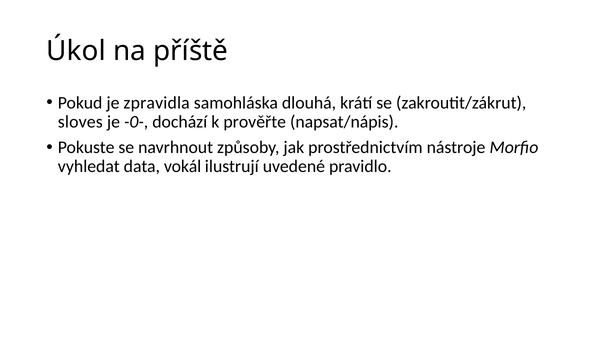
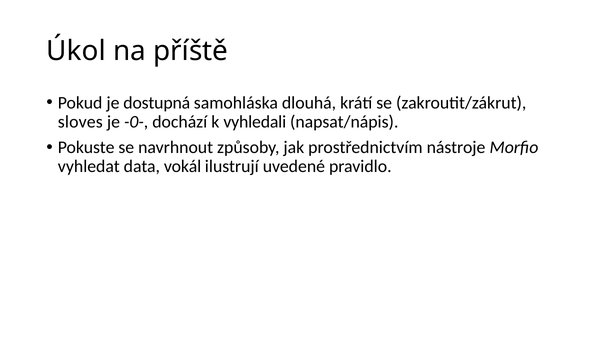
zpravidla: zpravidla -> dostupná
prověřte: prověřte -> vyhledali
